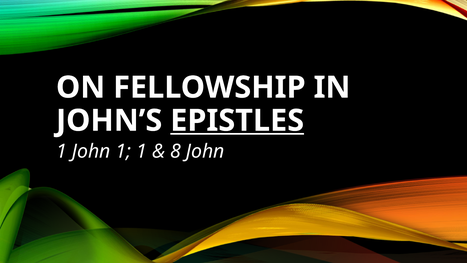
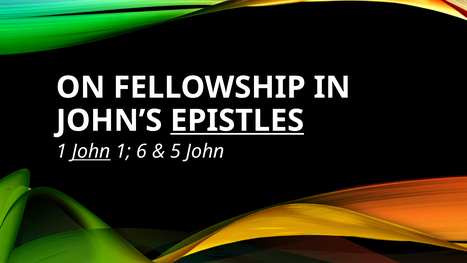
John at (91, 151) underline: none -> present
1 1: 1 -> 6
8: 8 -> 5
